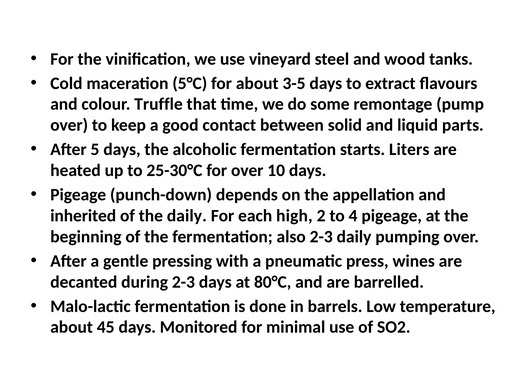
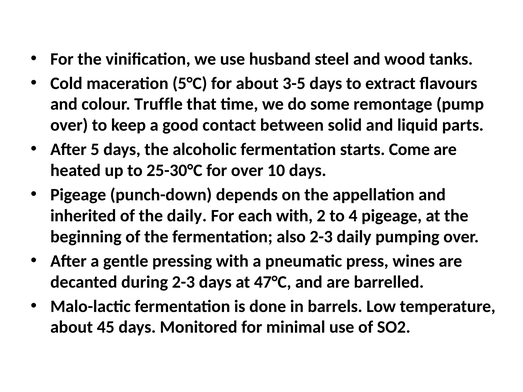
vineyard: vineyard -> husband
starts Liters: Liters -> Come
each high: high -> with
80°C: 80°C -> 47°C
